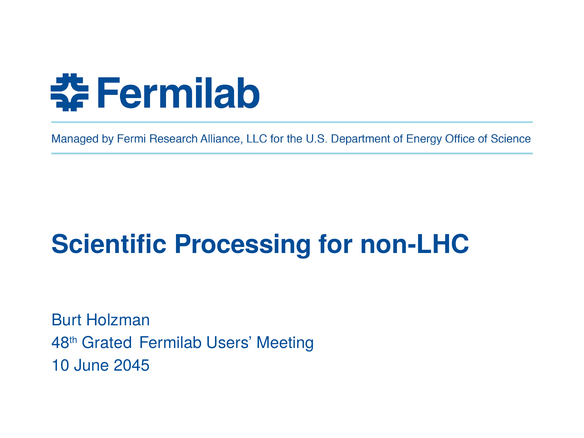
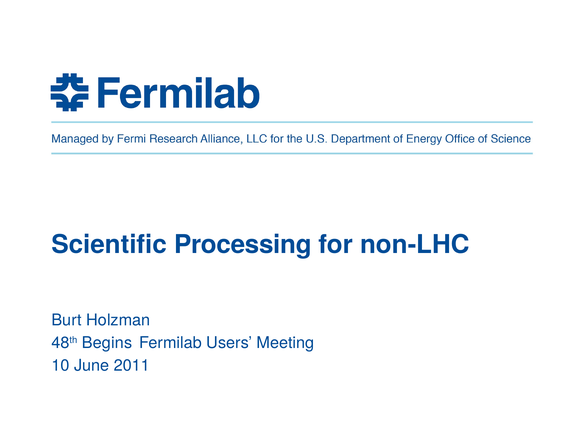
Grated: Grated -> Begins
2045: 2045 -> 2011
